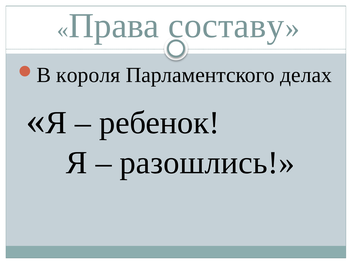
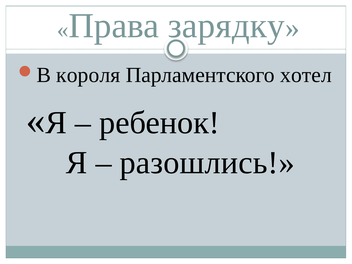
составу: составу -> зарядку
делах: делах -> хотел
